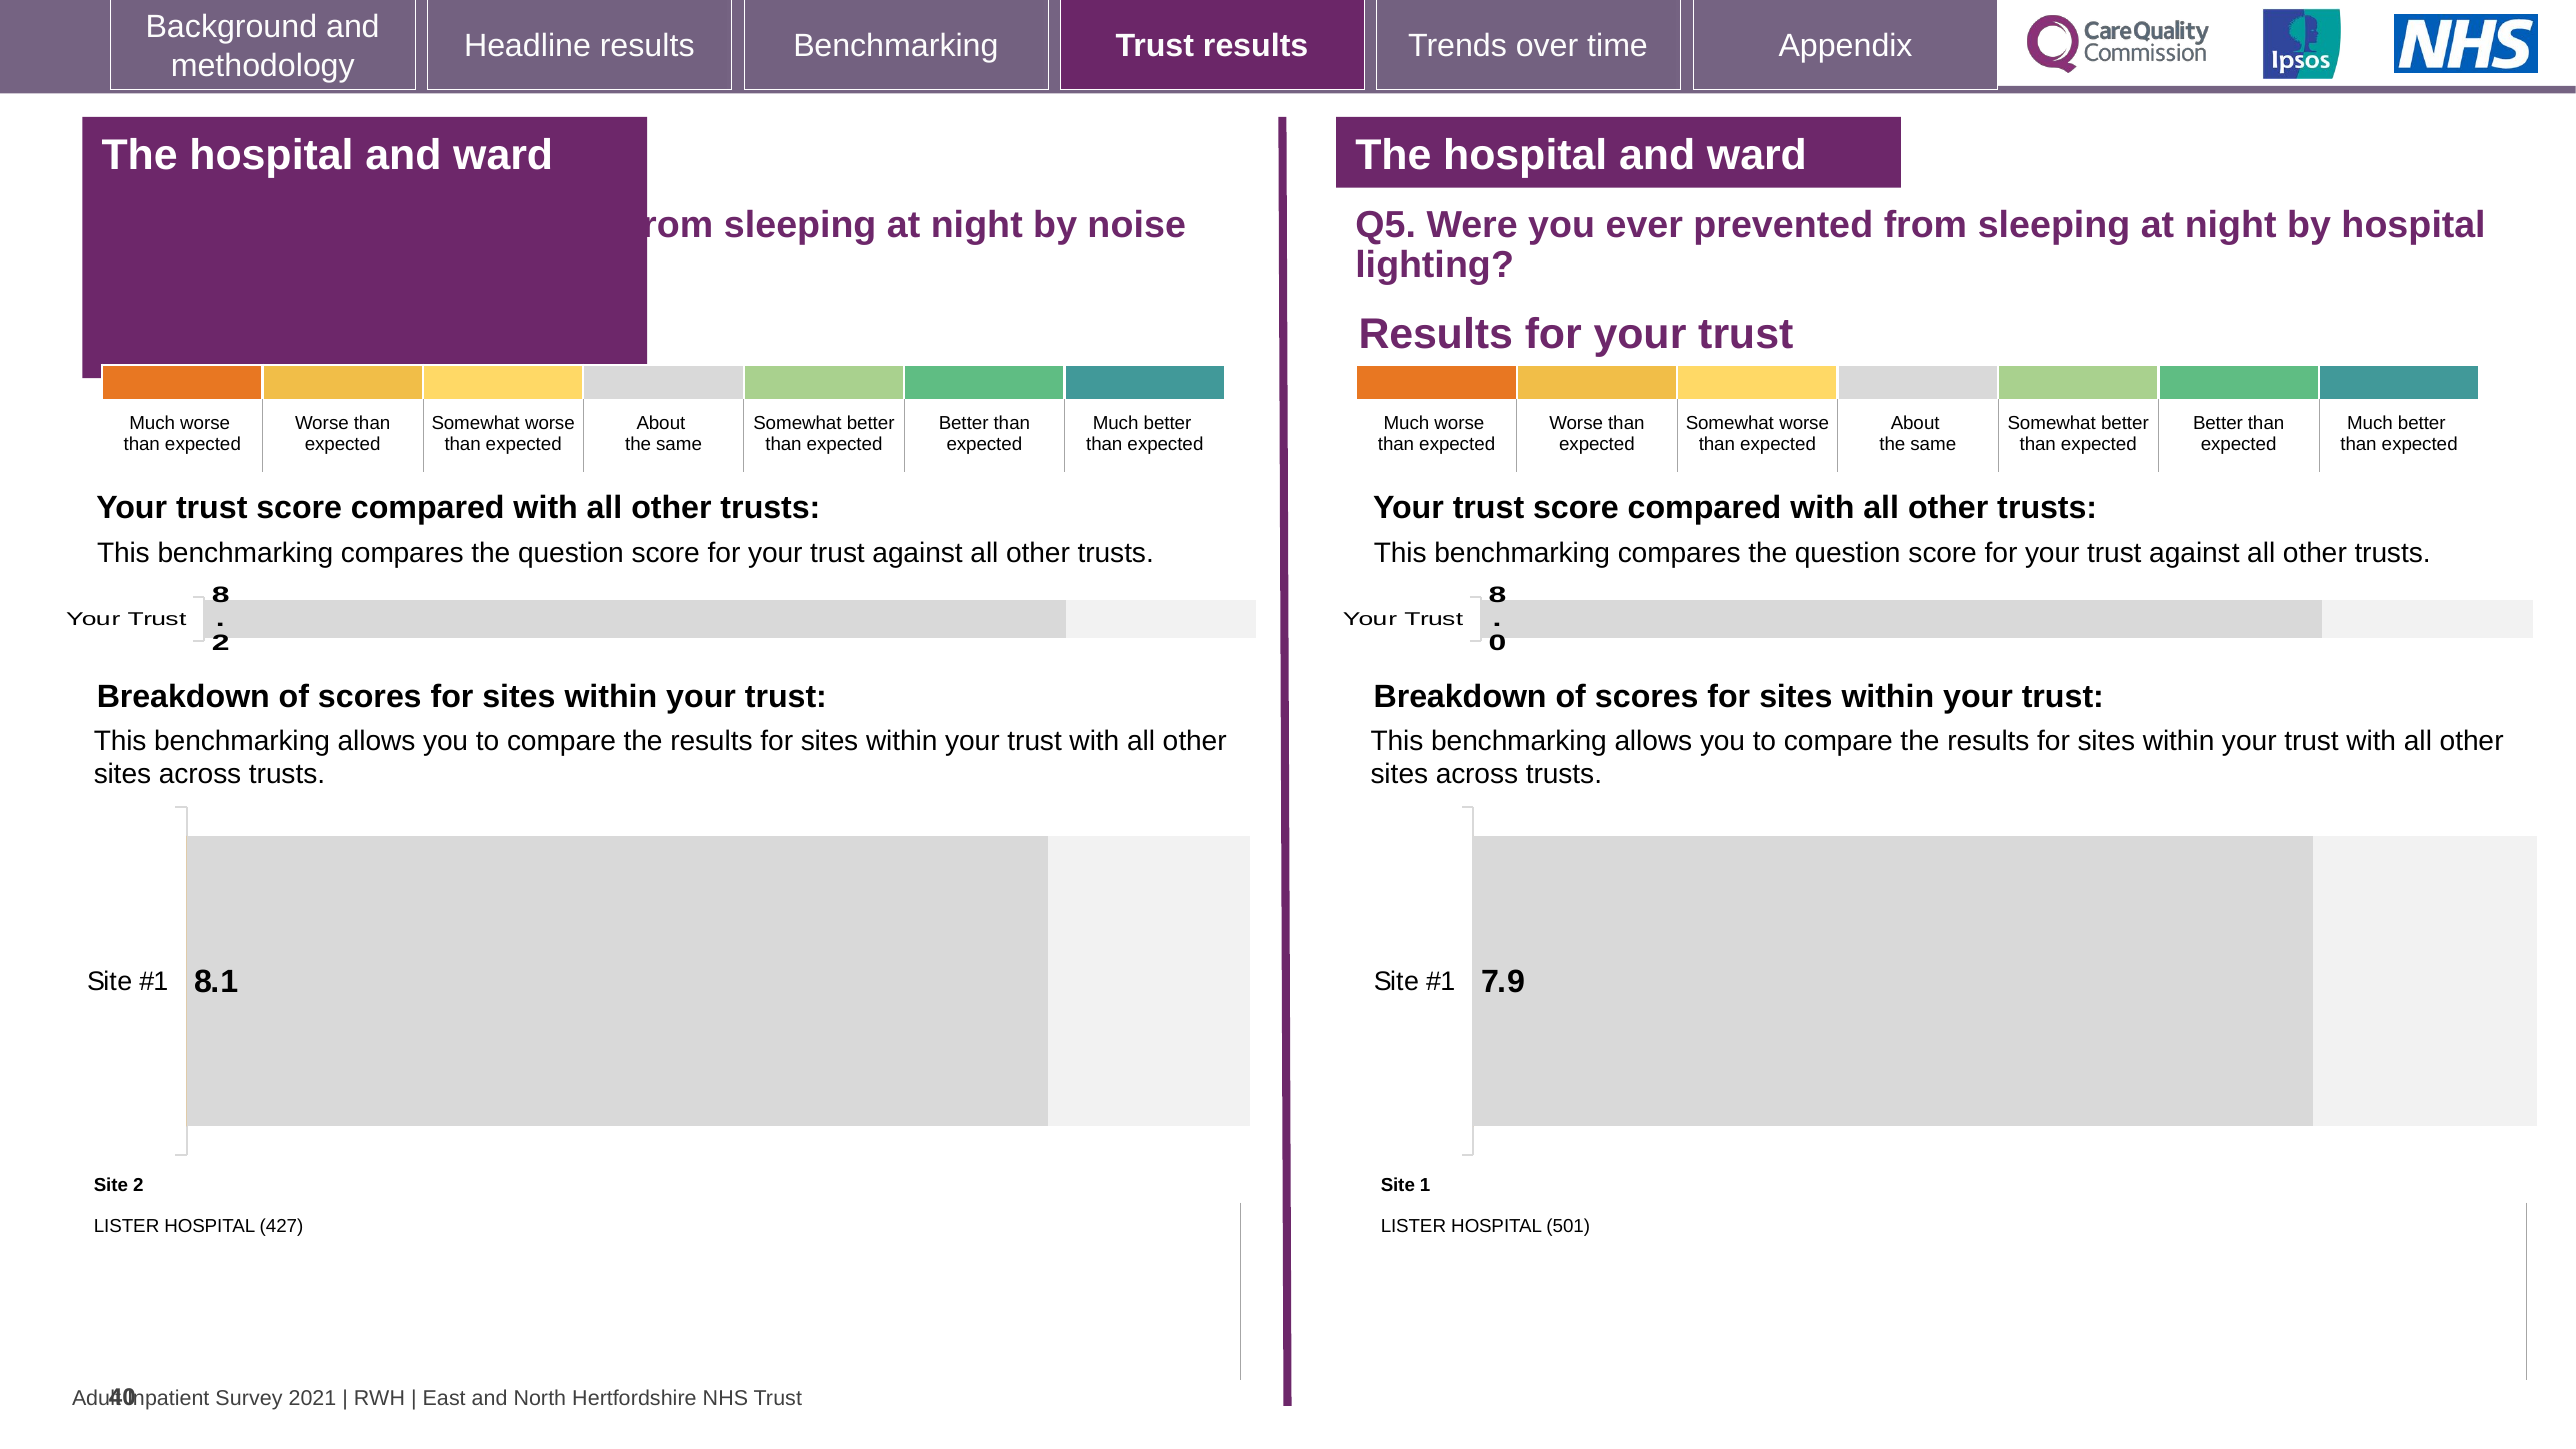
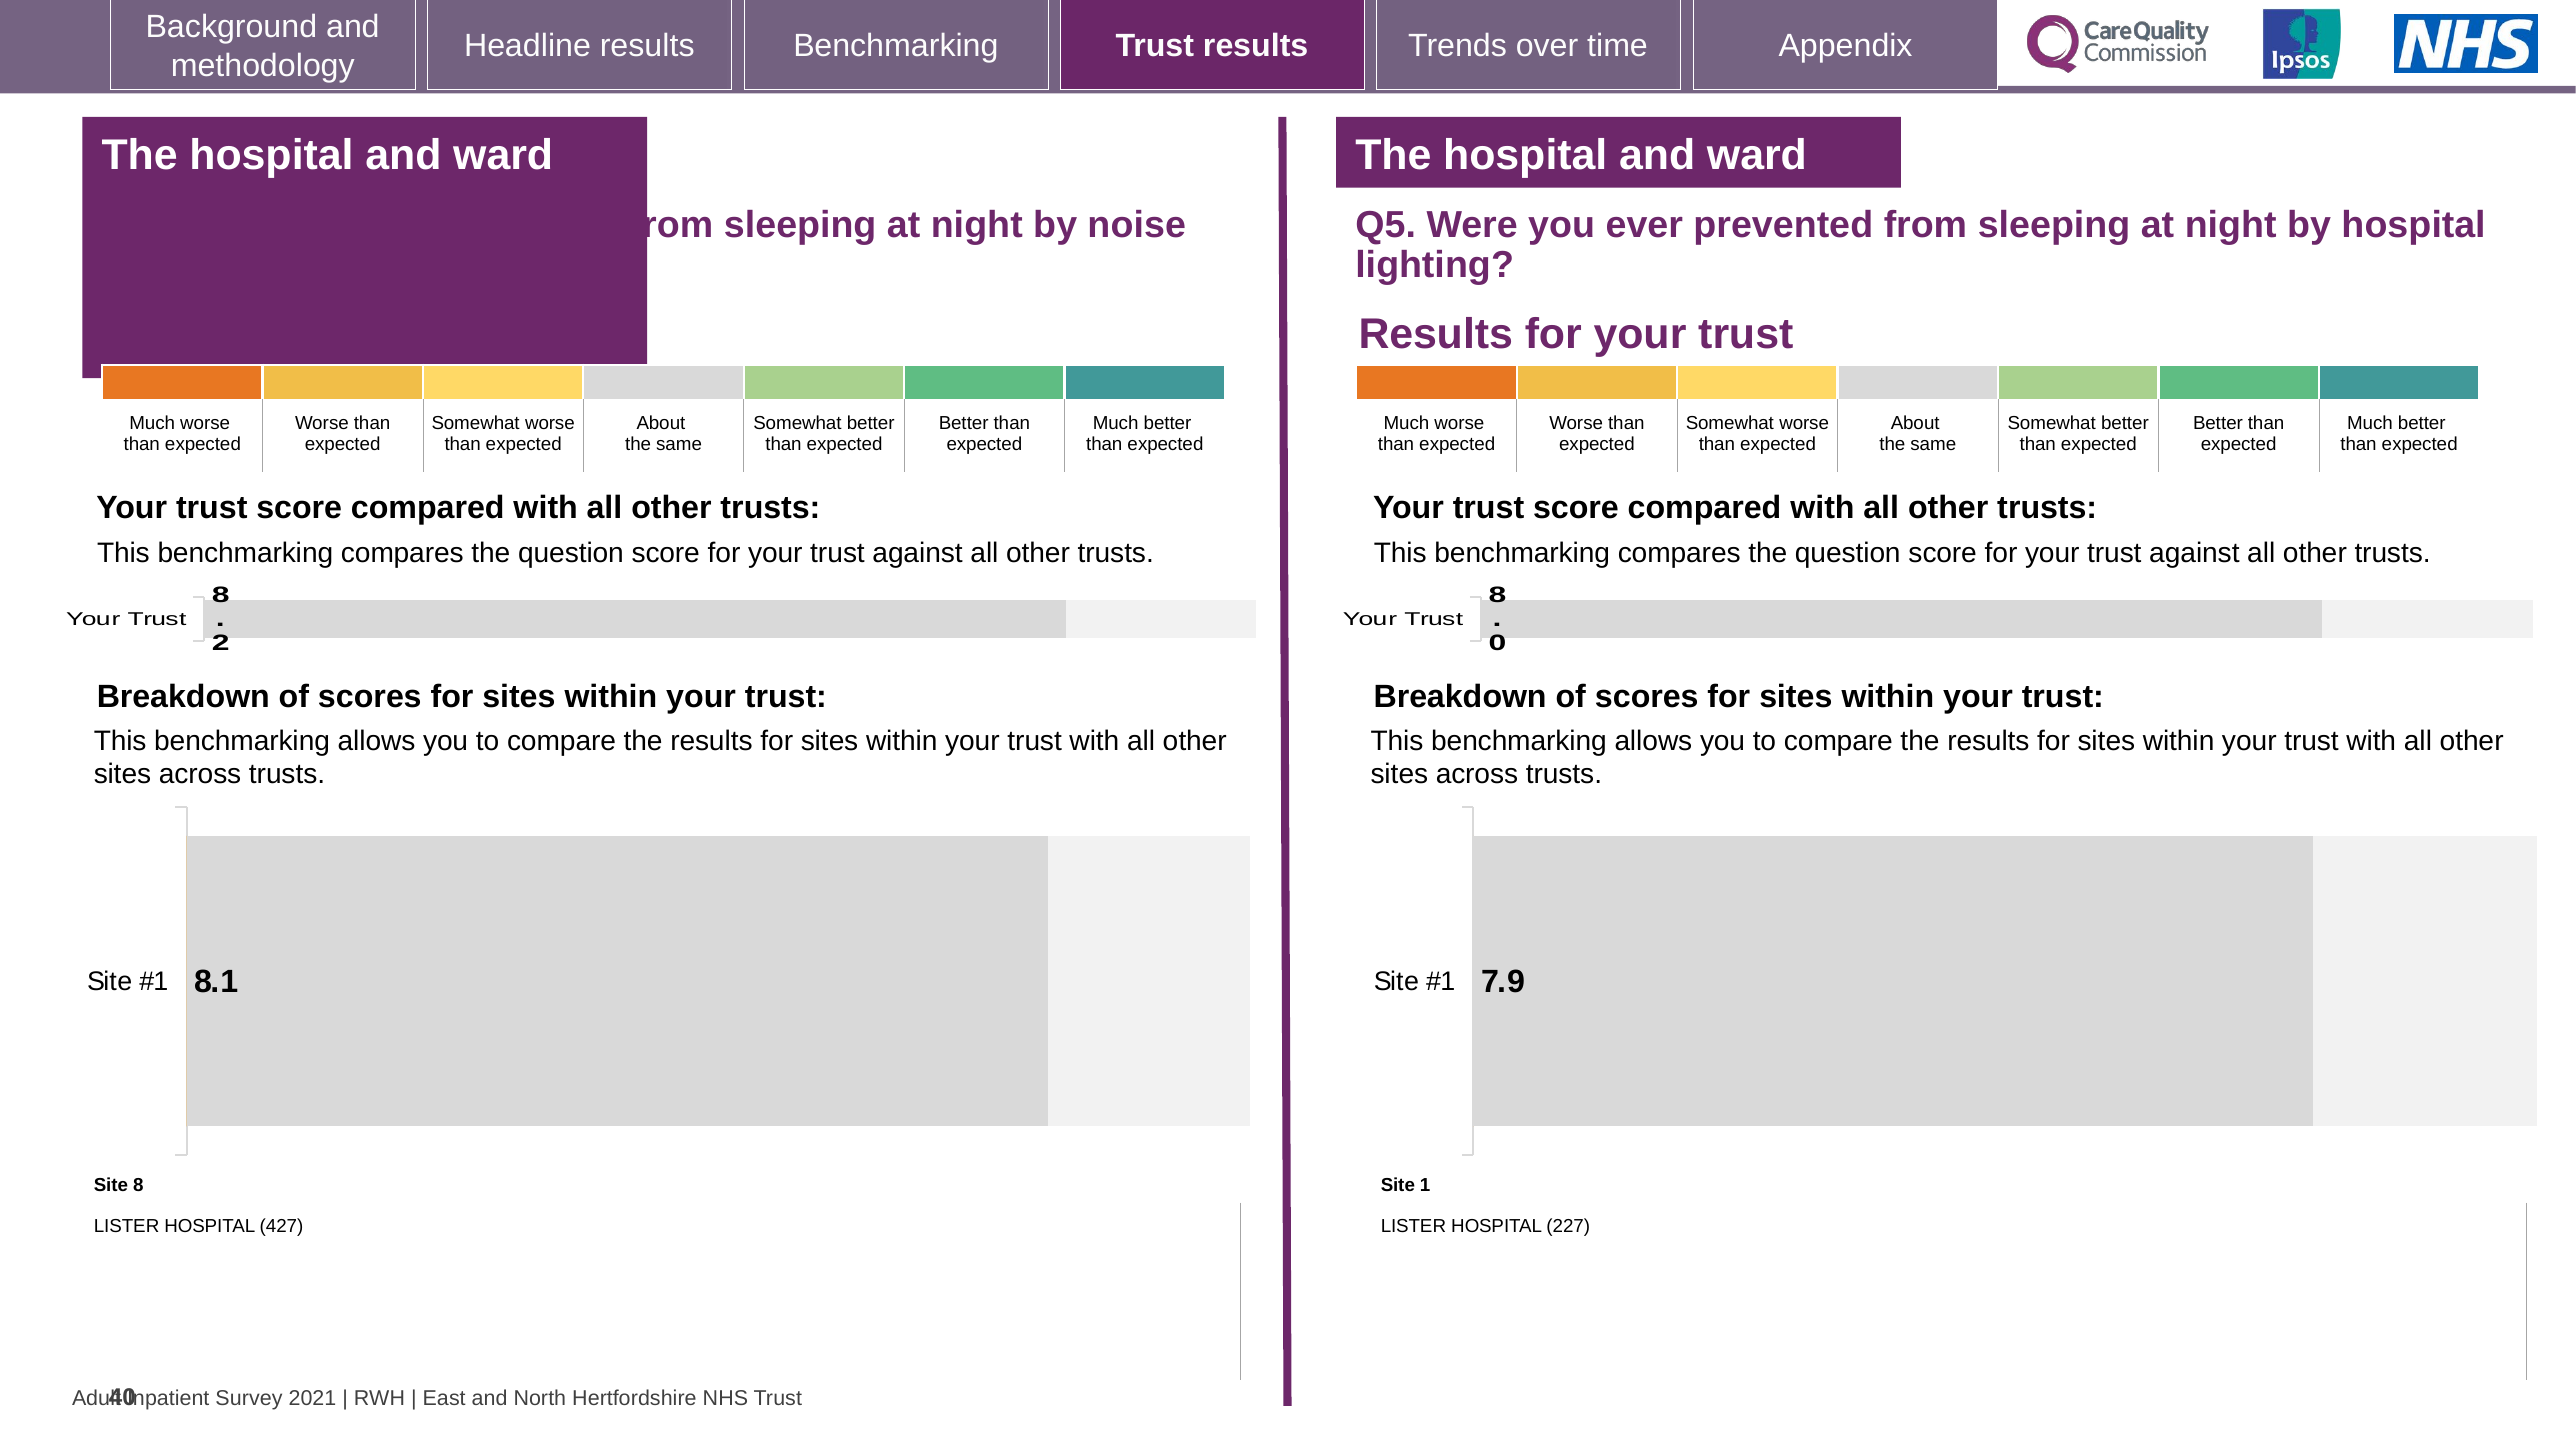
Site 2: 2 -> 8
501: 501 -> 227
